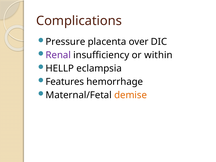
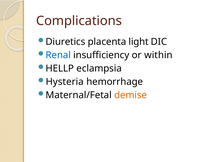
Pressure: Pressure -> Diuretics
over: over -> light
Renal colour: purple -> blue
Features: Features -> Hysteria
